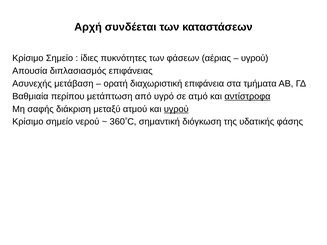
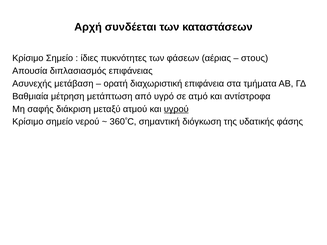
υγρού at (255, 58): υγρού -> στους
περίπου: περίπου -> μέτρηση
αντίστροφα underline: present -> none
